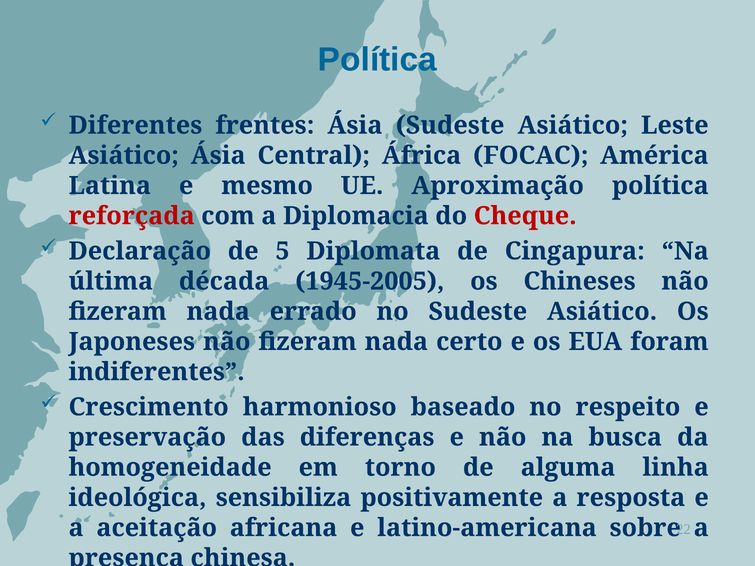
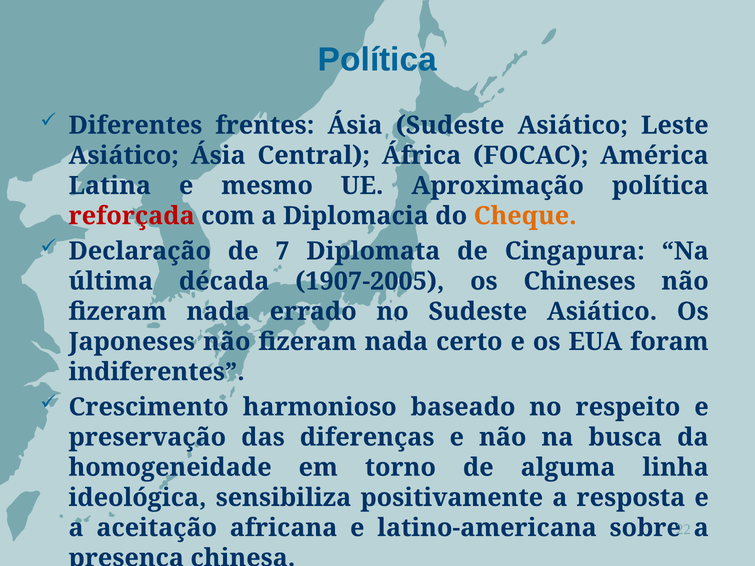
Cheque colour: red -> orange
5: 5 -> 7
1945-2005: 1945-2005 -> 1907-2005
